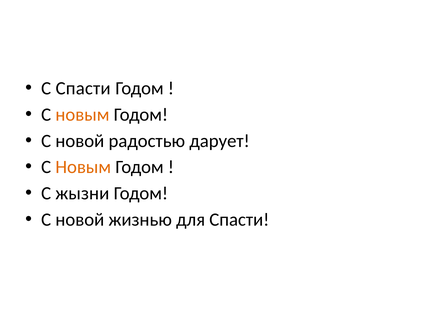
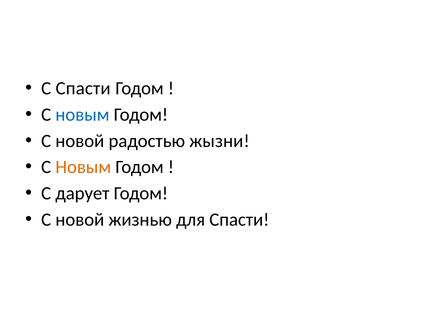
новым at (82, 115) colour: orange -> blue
дарует: дарует -> жызни
жызни: жызни -> дарует
